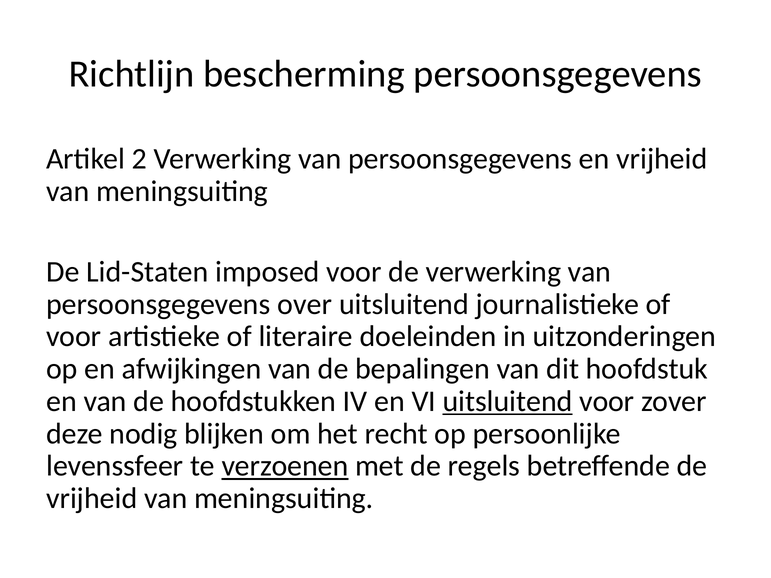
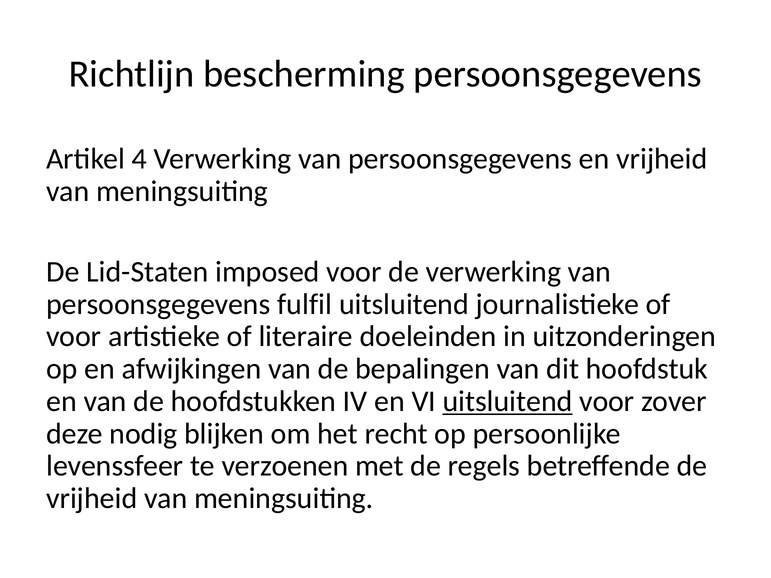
2: 2 -> 4
over: over -> fulfil
verzoenen underline: present -> none
